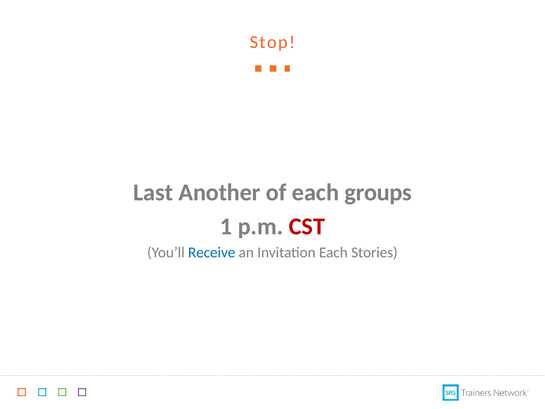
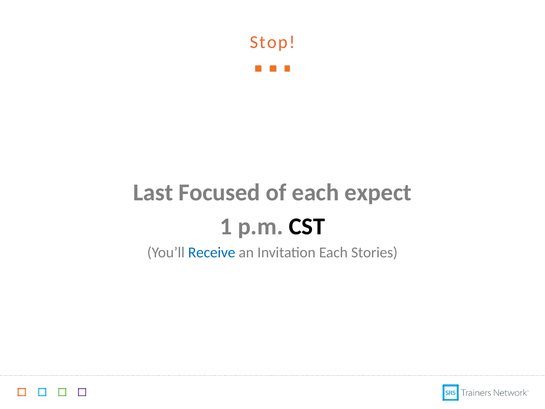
Another: Another -> Focused
groups: groups -> expect
CST colour: red -> black
